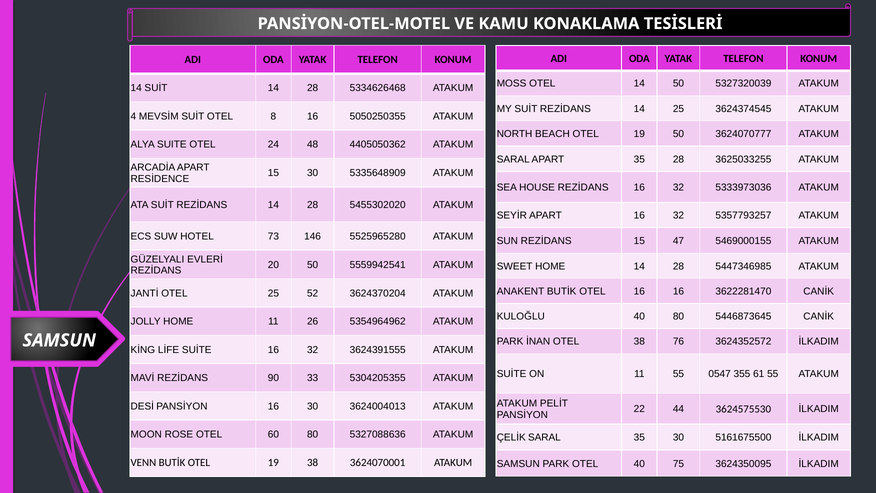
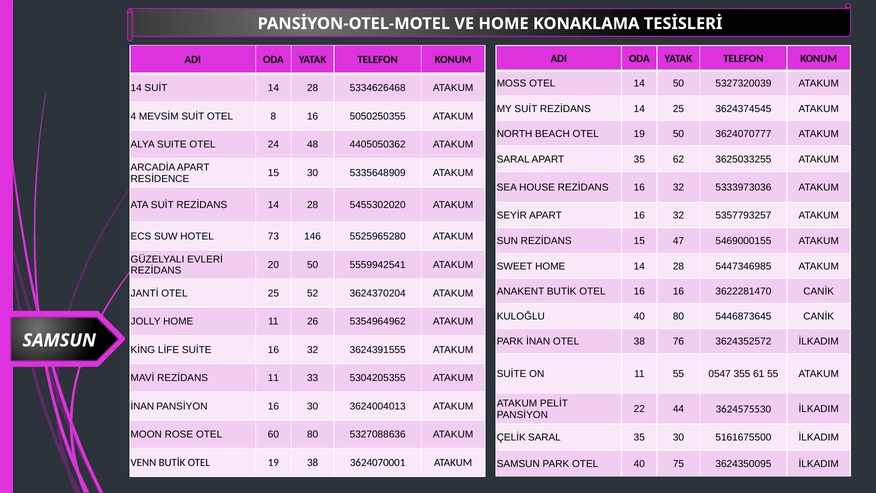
VE KAMU: KAMU -> HOME
35 28: 28 -> 62
REZİDANS 90: 90 -> 11
DESİ at (142, 406): DESİ -> İNAN
